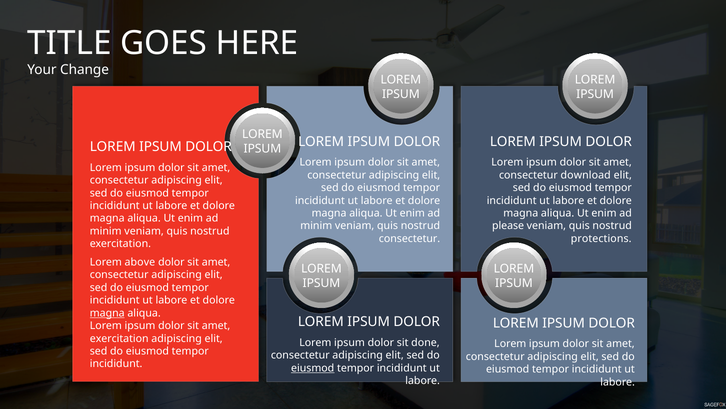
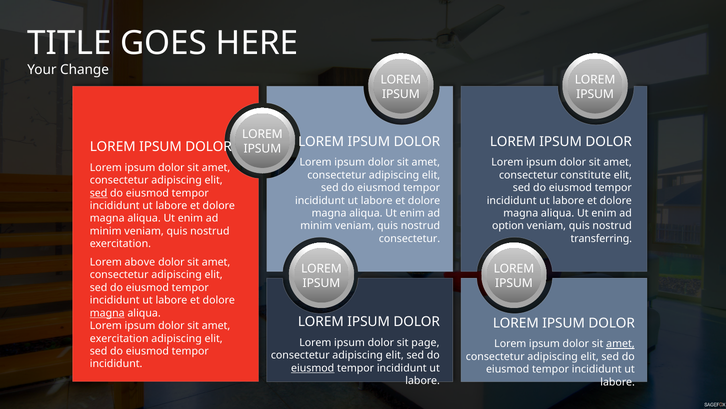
download: download -> constitute
sed at (99, 193) underline: none -> present
please: please -> option
protections: protections -> transferring
done: done -> page
amet at (620, 343) underline: none -> present
